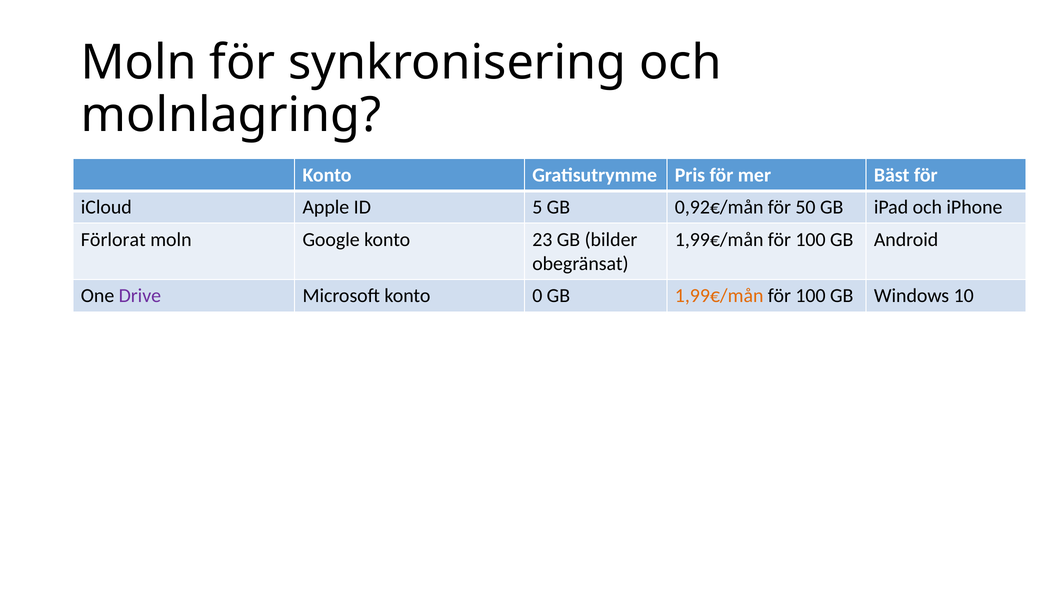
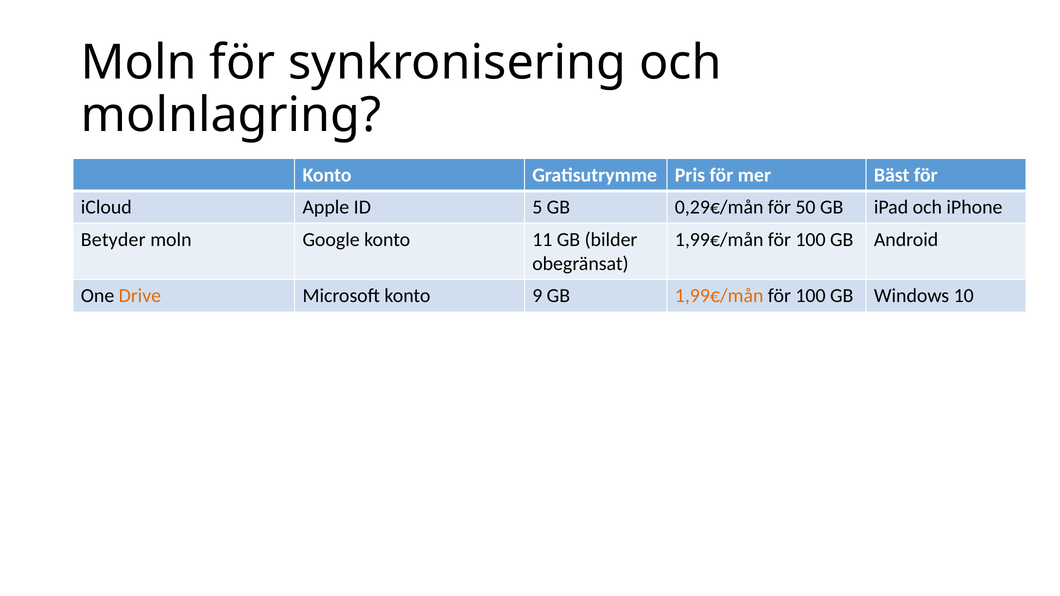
0,92€/mån: 0,92€/mån -> 0,29€/mån
Förlorat: Förlorat -> Betyder
23: 23 -> 11
Drive colour: purple -> orange
0: 0 -> 9
